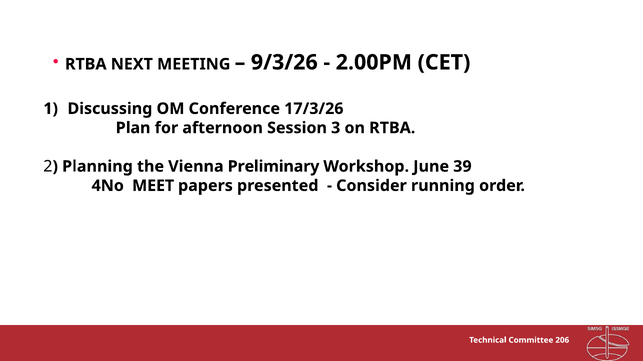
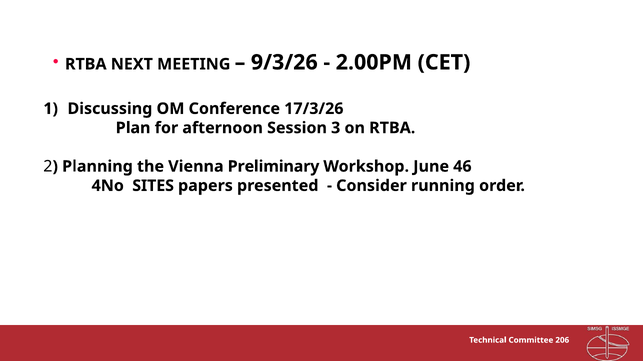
39: 39 -> 46
MEET: MEET -> SITES
